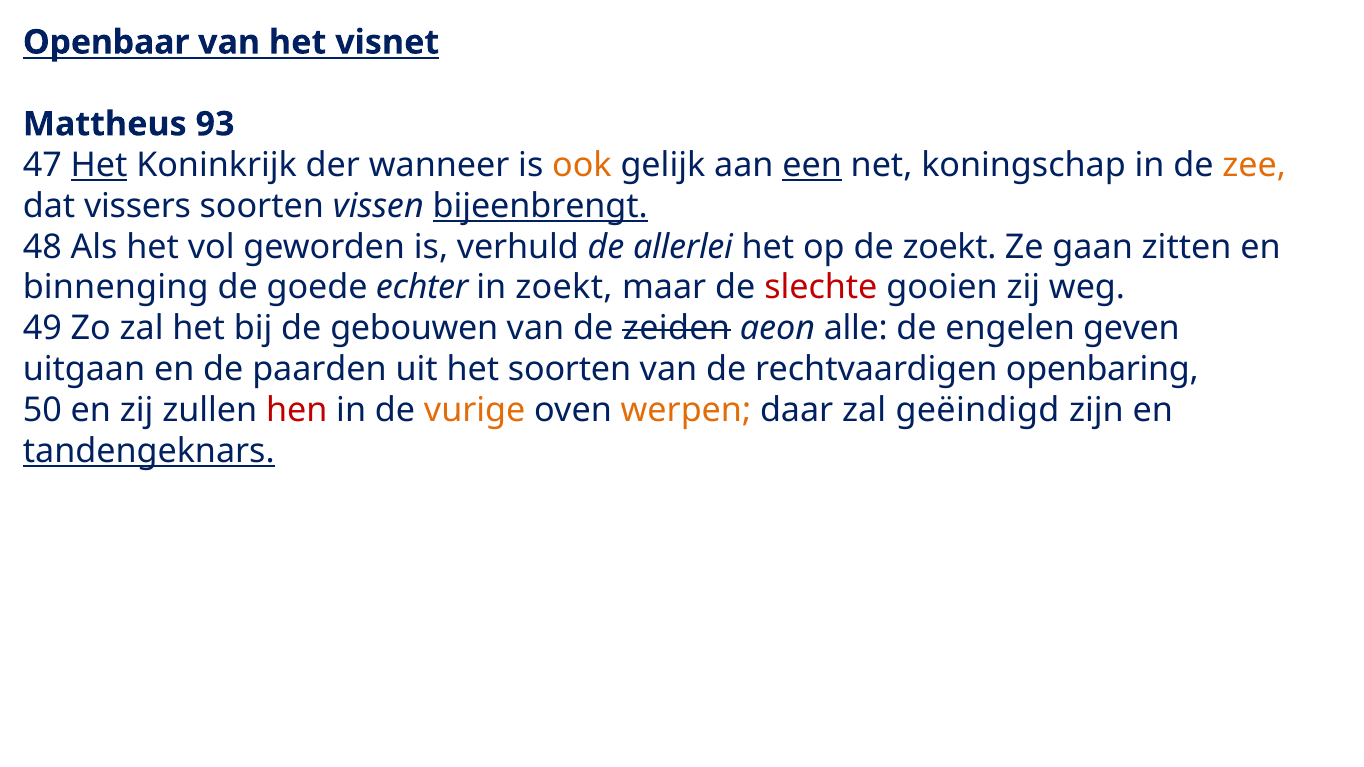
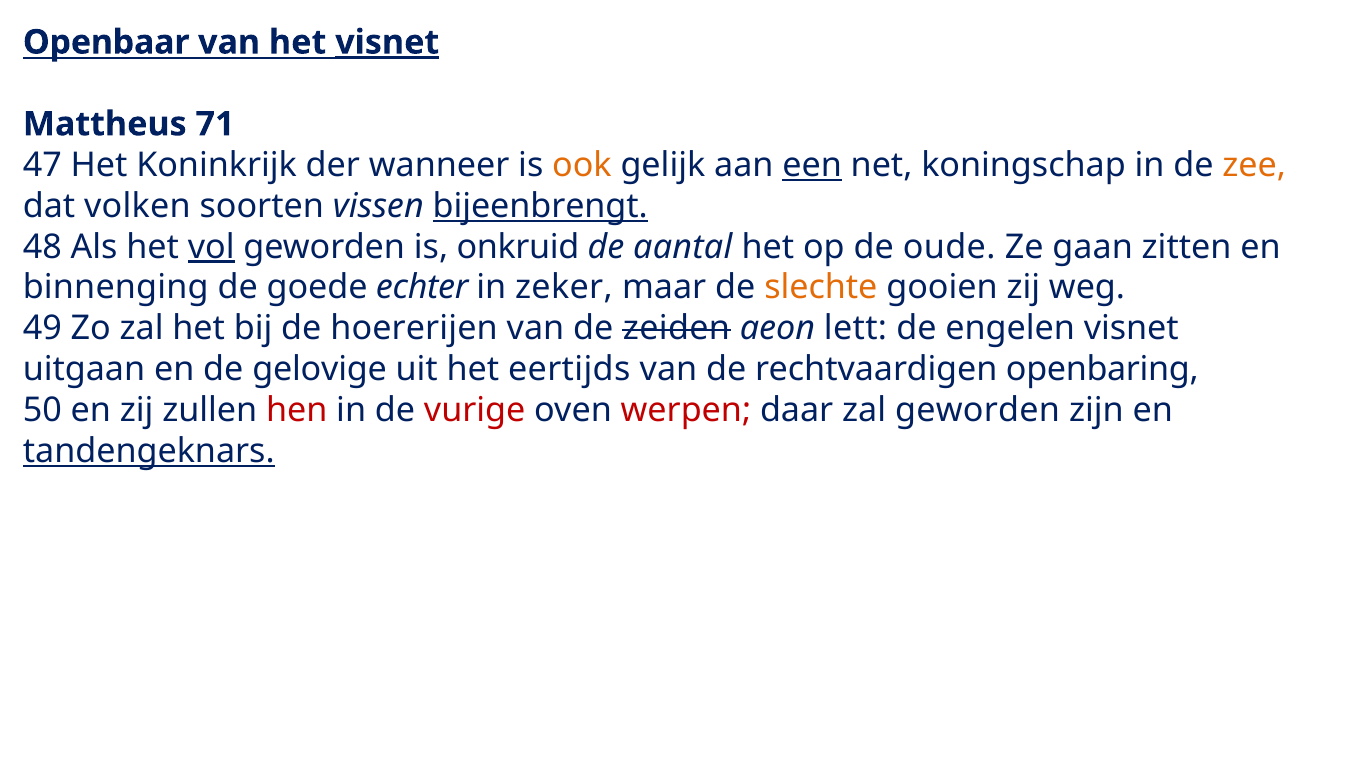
visnet at (387, 42) underline: none -> present
93: 93 -> 71
Het at (99, 165) underline: present -> none
vissers: vissers -> volken
vol underline: none -> present
verhuld: verhuld -> onkruid
allerlei: allerlei -> aantal
de zoekt: zoekt -> oude
in zoekt: zoekt -> zeker
slechte colour: red -> orange
gebouwen: gebouwen -> hoererijen
alle: alle -> lett
engelen geven: geven -> visnet
paarden: paarden -> gelovige
het soorten: soorten -> eertijds
vurige colour: orange -> red
werpen colour: orange -> red
zal geëindigd: geëindigd -> geworden
